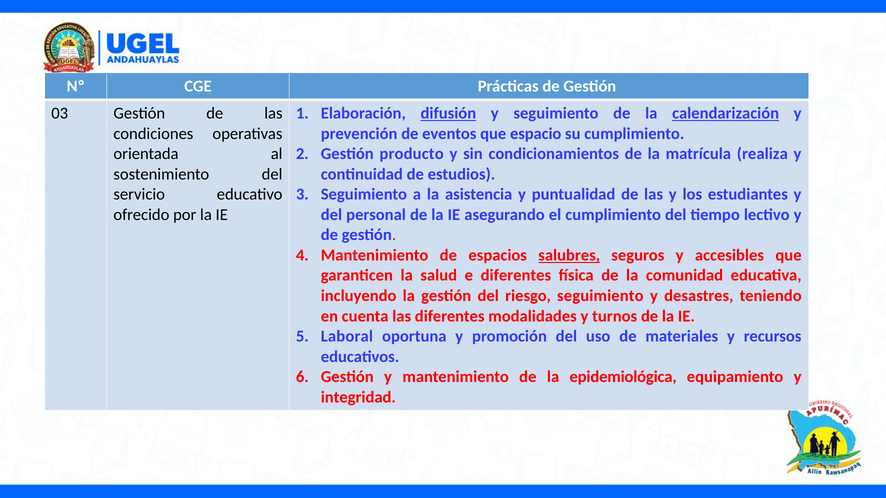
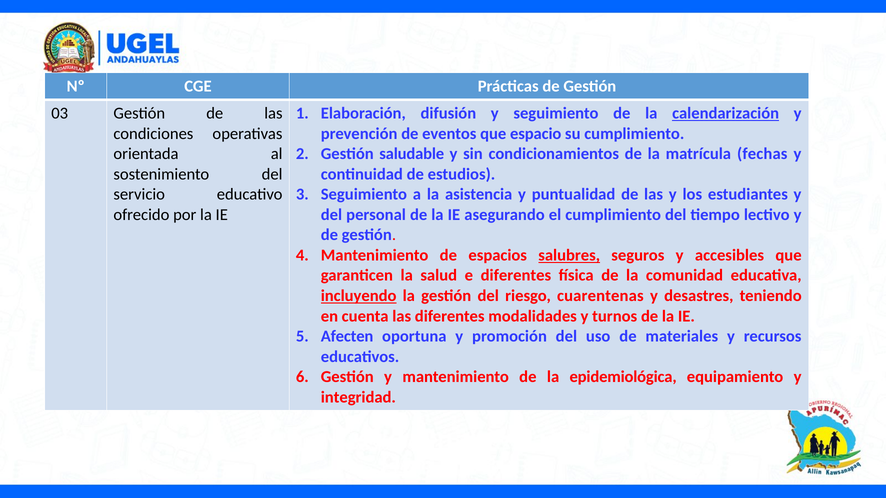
difusión underline: present -> none
producto: producto -> saludable
realiza: realiza -> fechas
incluyendo underline: none -> present
riesgo seguimiento: seguimiento -> cuarentenas
Laboral: Laboral -> Afecten
